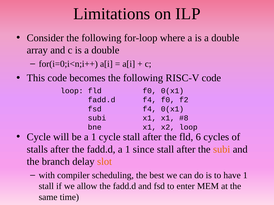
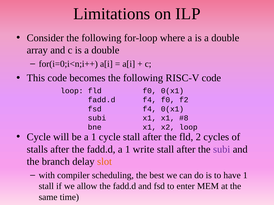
6: 6 -> 2
since: since -> write
subi at (222, 150) colour: orange -> purple
